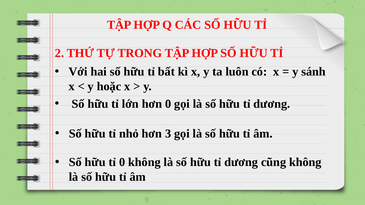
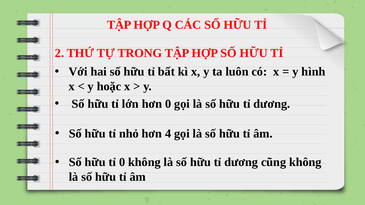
sánh: sánh -> hình
3: 3 -> 4
